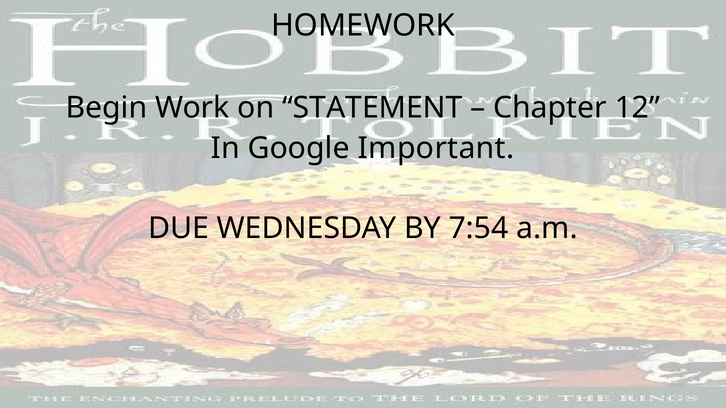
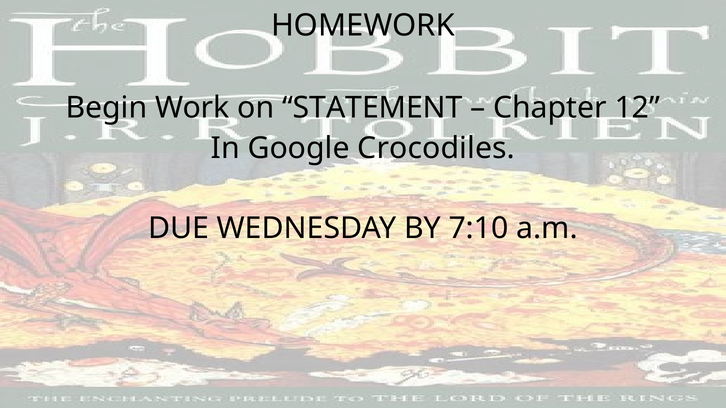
Important: Important -> Crocodiles
7:54: 7:54 -> 7:10
